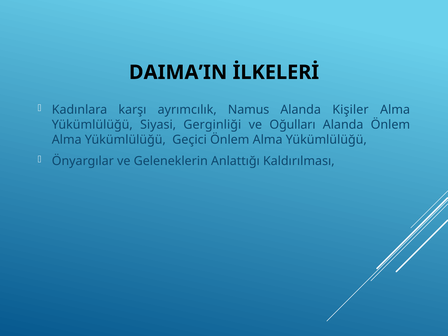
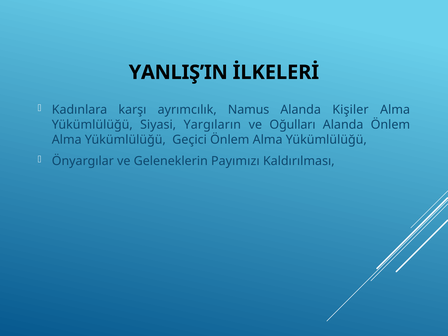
DAIMA’IN: DAIMA’IN -> YANLIŞ’IN
Gerginliği: Gerginliği -> Yargıların
Anlattığı: Anlattığı -> Payımızı
